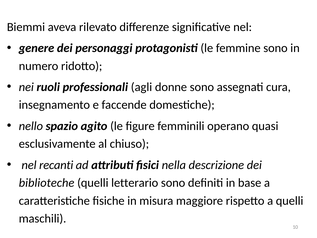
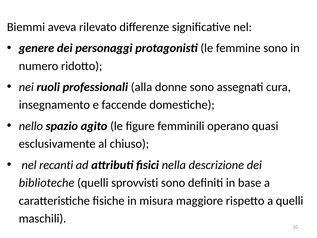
agli: agli -> alla
letterario: letterario -> sprovvisti
